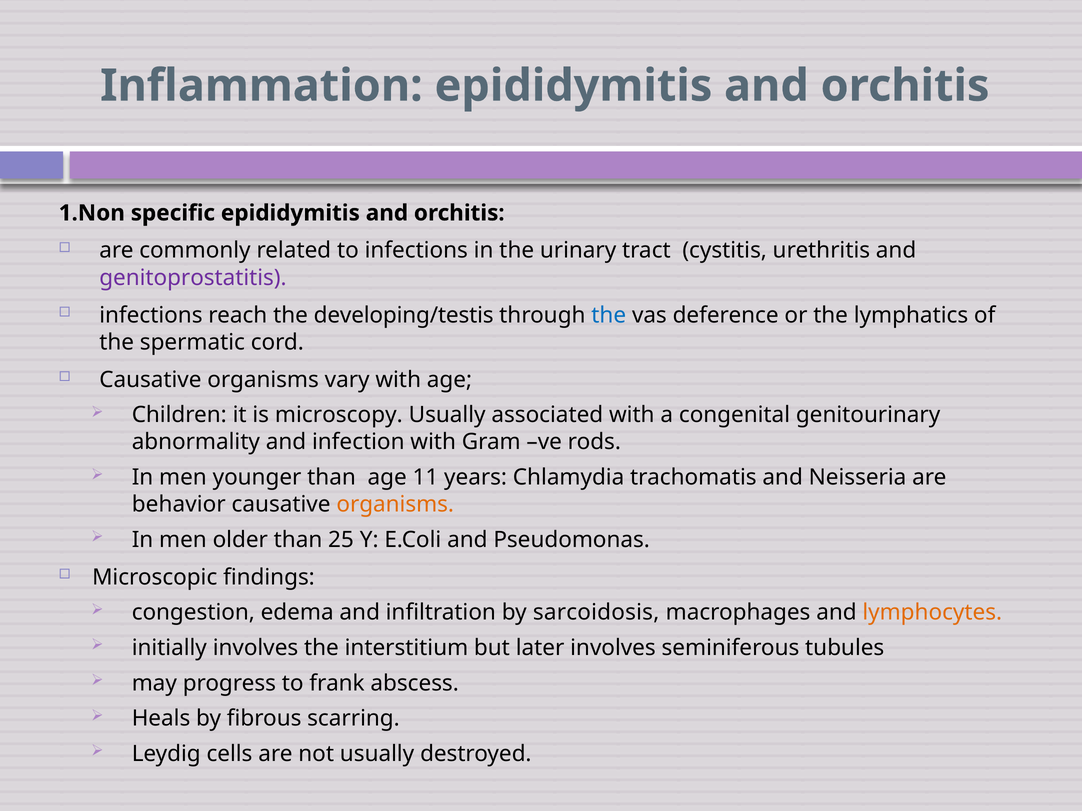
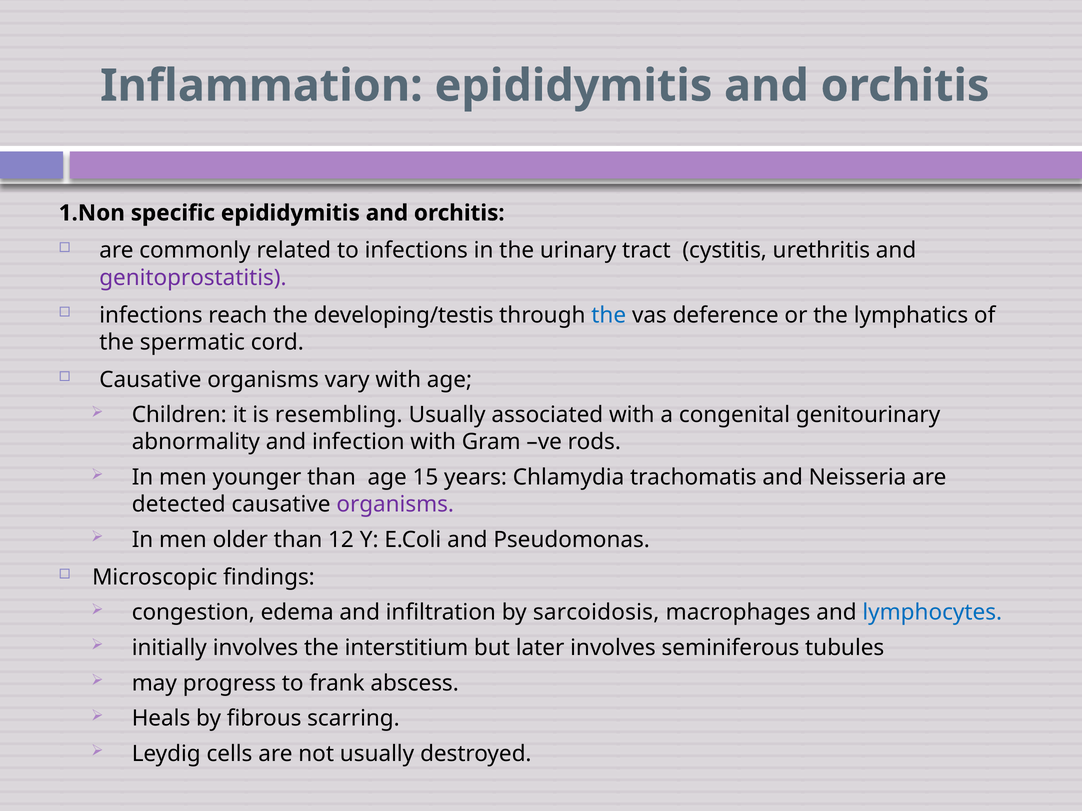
microscopy: microscopy -> resembling
11: 11 -> 15
behavior: behavior -> detected
organisms at (395, 505) colour: orange -> purple
25: 25 -> 12
lymphocytes colour: orange -> blue
